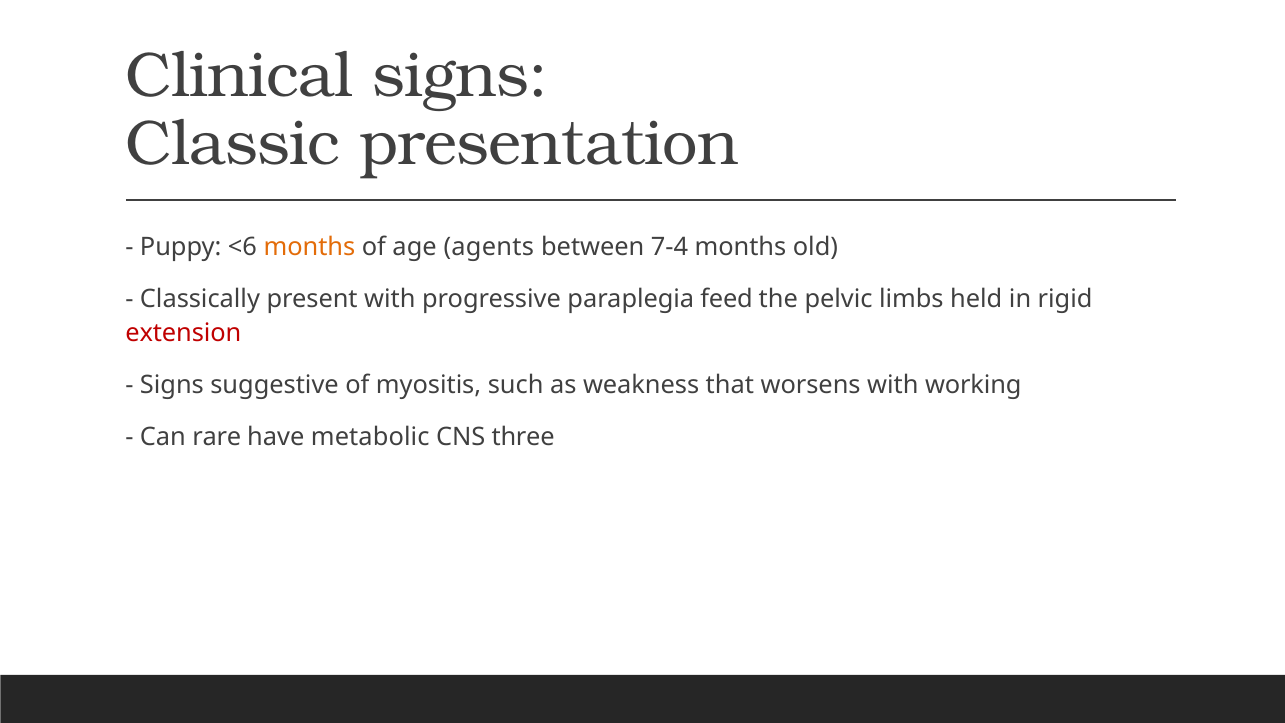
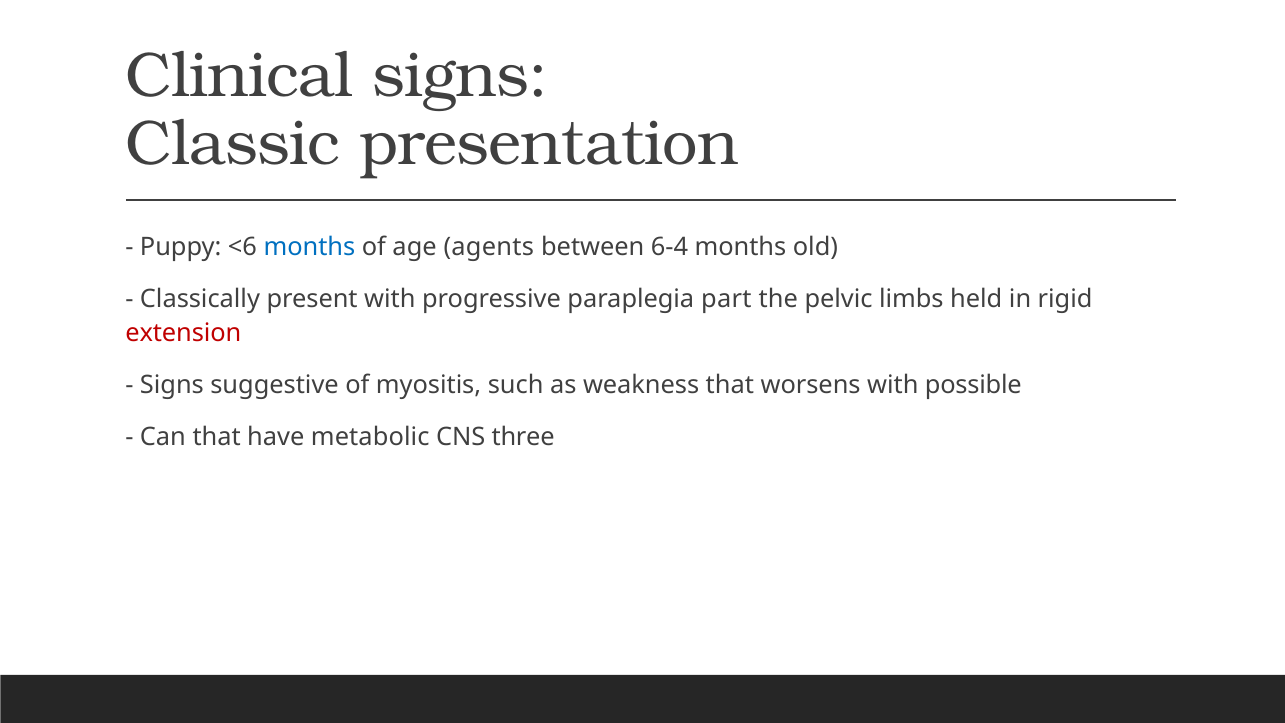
months at (309, 247) colour: orange -> blue
7-4: 7-4 -> 6-4
feed: feed -> part
working: working -> possible
Can rare: rare -> that
